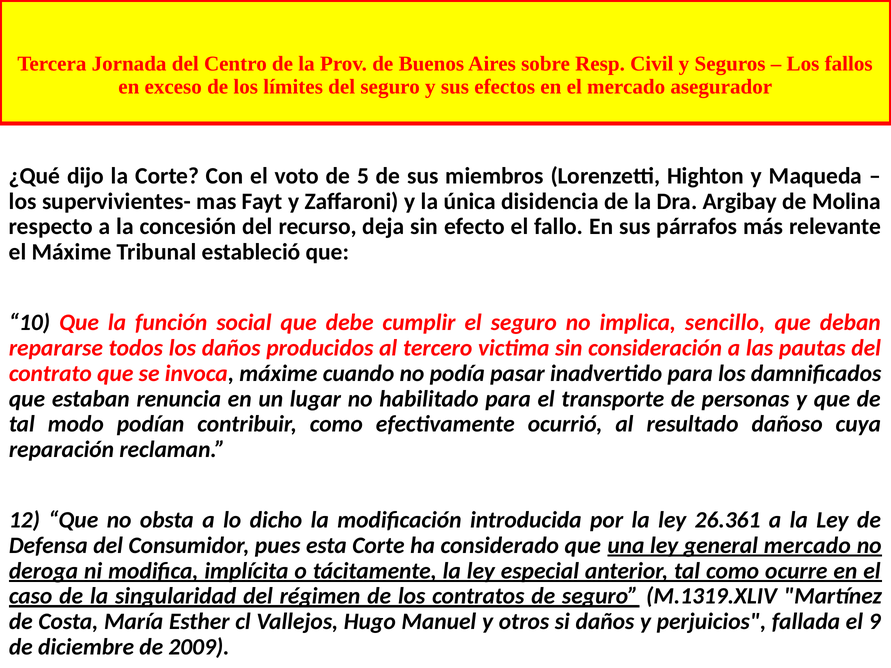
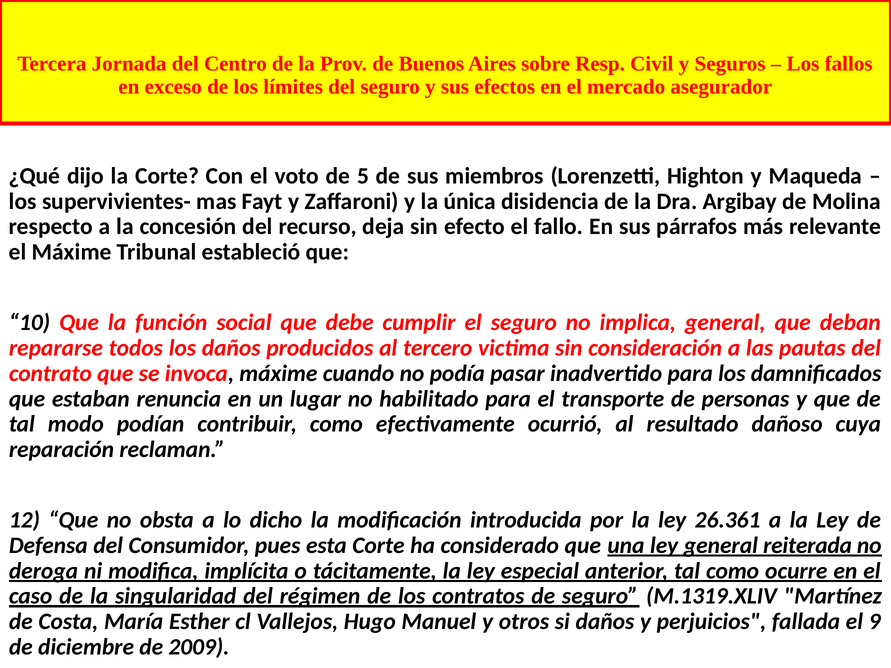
implica sencillo: sencillo -> general
general mercado: mercado -> reiterada
